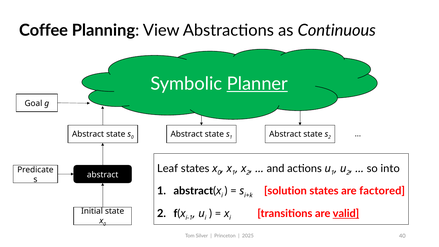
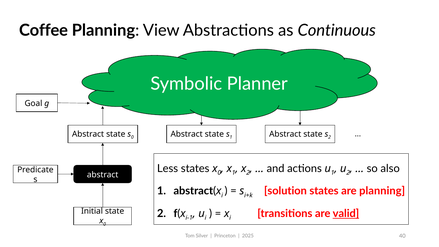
Planner underline: present -> none
Leaf: Leaf -> Less
into: into -> also
are factored: factored -> planning
